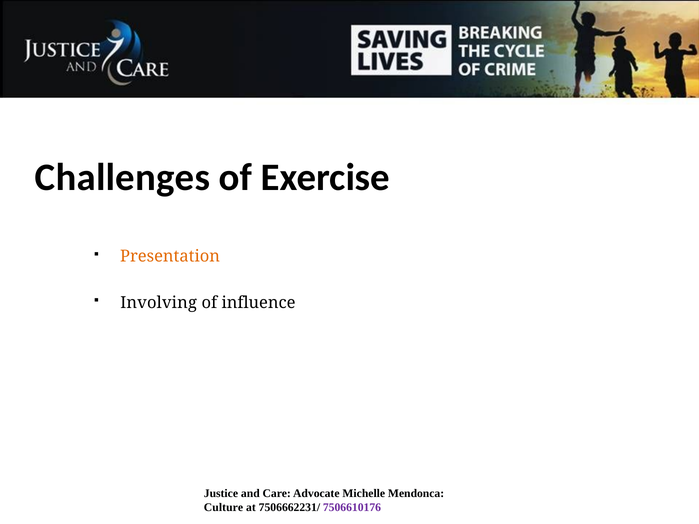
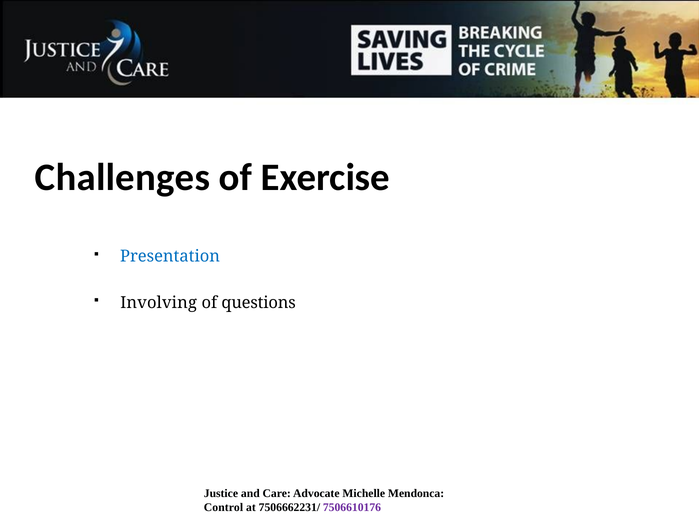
Presentation colour: orange -> blue
influence: influence -> questions
Culture: Culture -> Control
